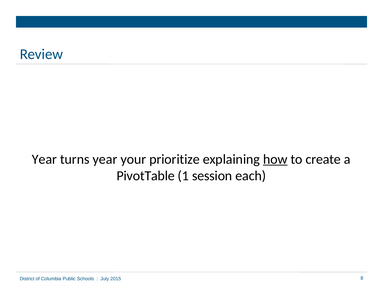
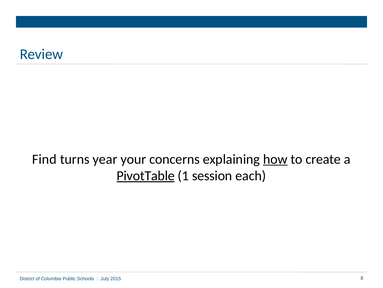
Year at (44, 159): Year -> Find
prioritize: prioritize -> concerns
PivotTable underline: none -> present
